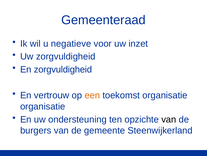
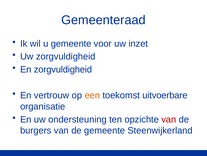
u negatieve: negatieve -> gemeente
toekomst organisatie: organisatie -> uitvoerbare
van at (169, 119) colour: black -> red
